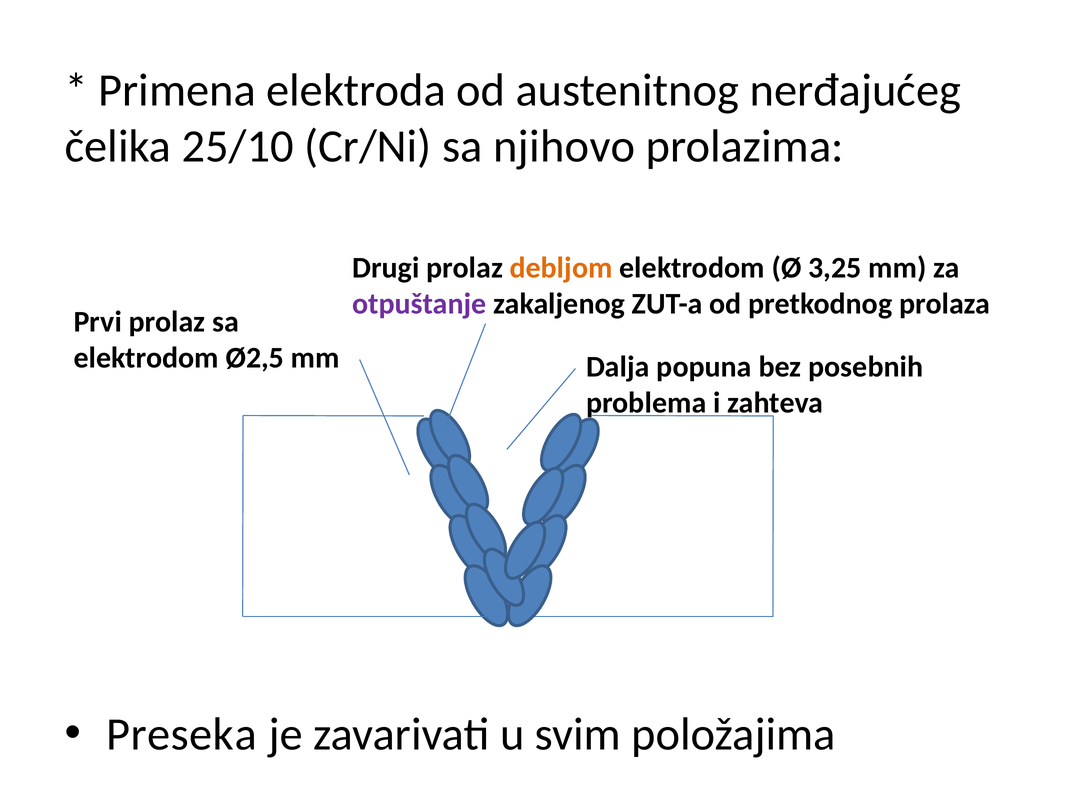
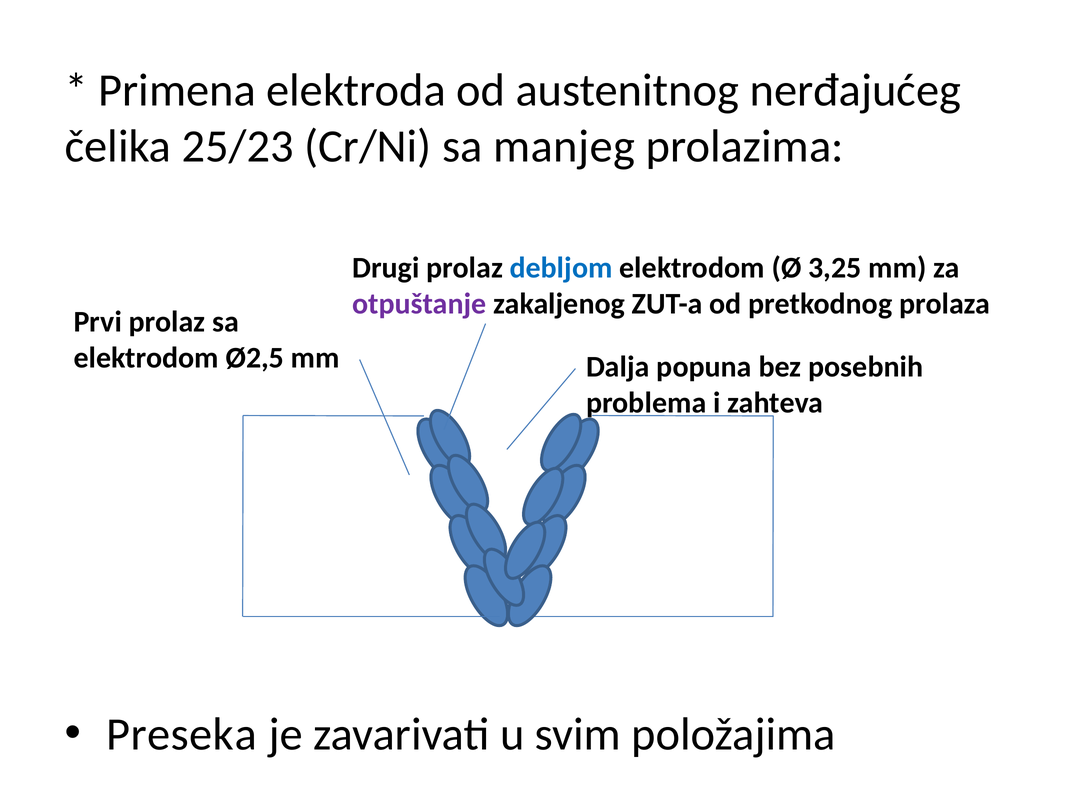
25/10: 25/10 -> 25/23
njihovo: njihovo -> manjeg
debljom colour: orange -> blue
